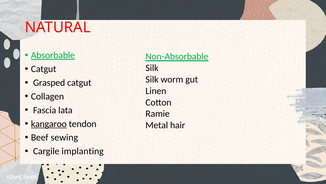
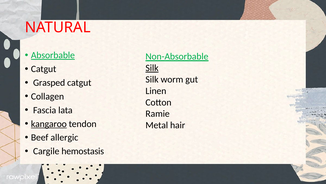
Silk at (152, 68) underline: none -> present
sewing: sewing -> allergic
implanting: implanting -> hemostasis
